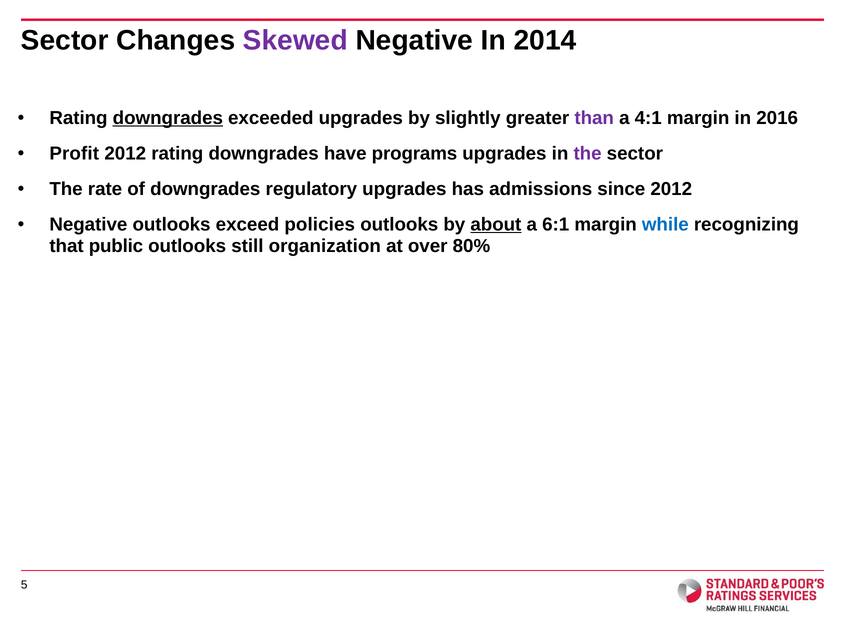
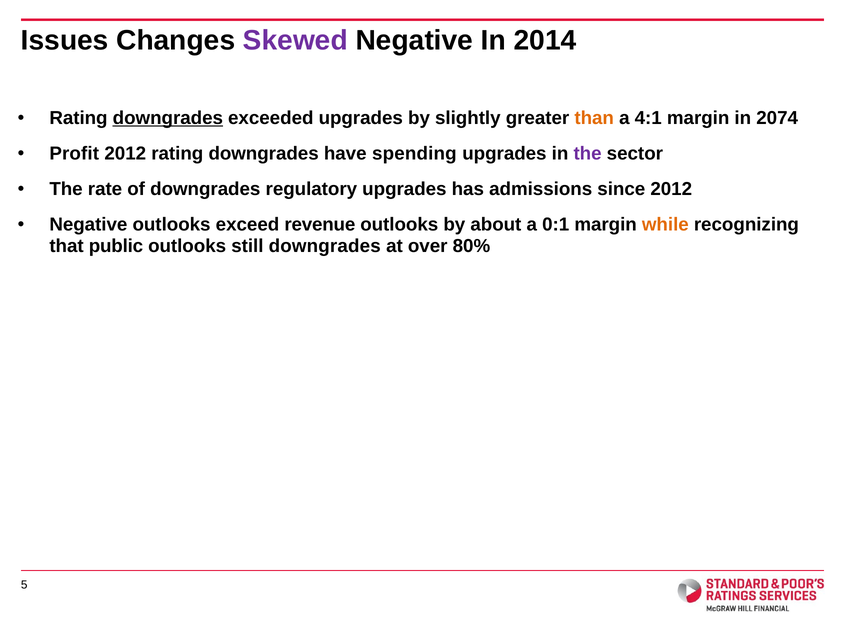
Sector at (65, 40): Sector -> Issues
than colour: purple -> orange
2016: 2016 -> 2074
programs: programs -> spending
policies: policies -> revenue
about underline: present -> none
6:1: 6:1 -> 0:1
while colour: blue -> orange
still organization: organization -> downgrades
